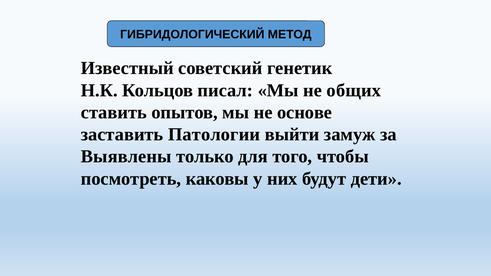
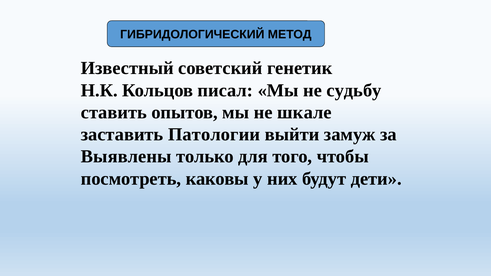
общих: общих -> судьбу
основе: основе -> шкале
